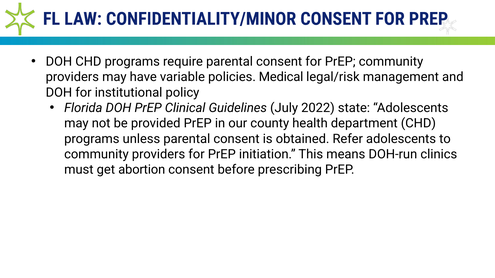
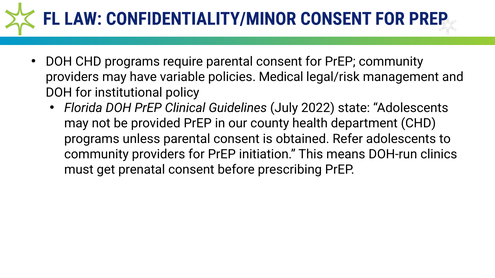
abortion: abortion -> prenatal
